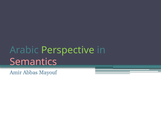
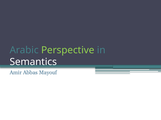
Semantics colour: pink -> white
